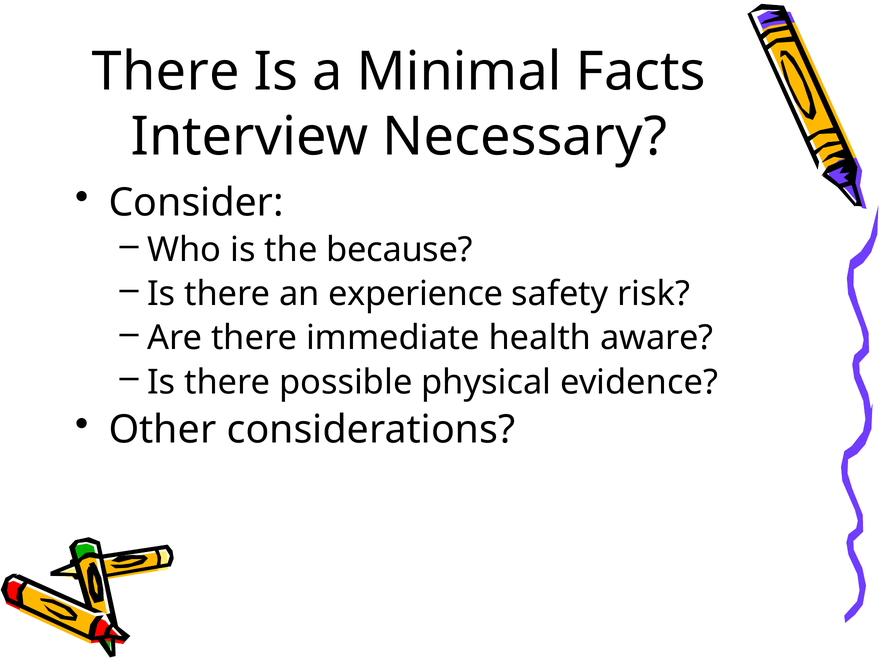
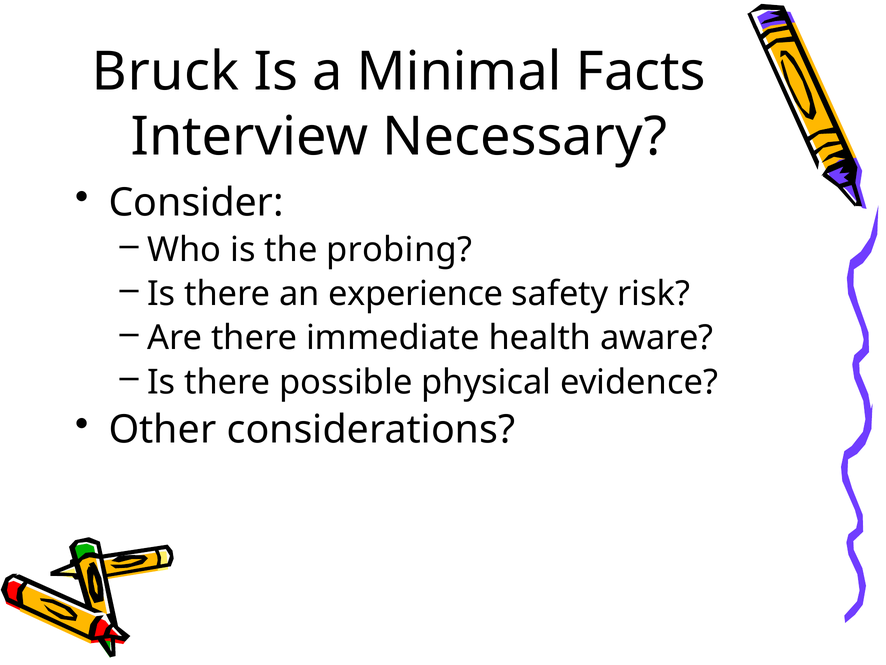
There at (166, 72): There -> Bruck
because: because -> probing
